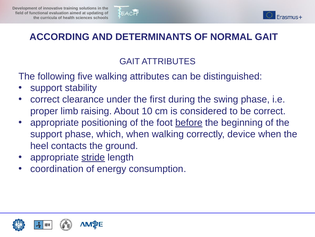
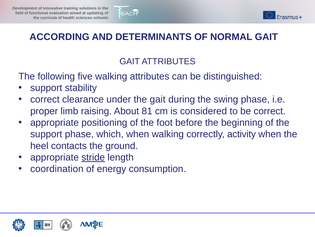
the first: first -> gait
10: 10 -> 81
before underline: present -> none
device: device -> activity
